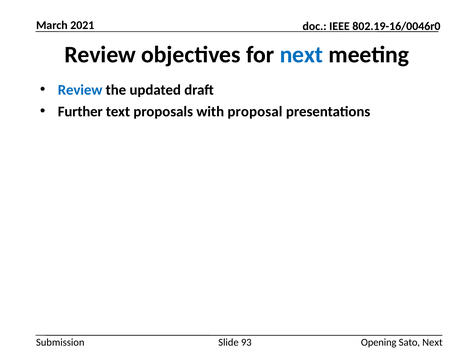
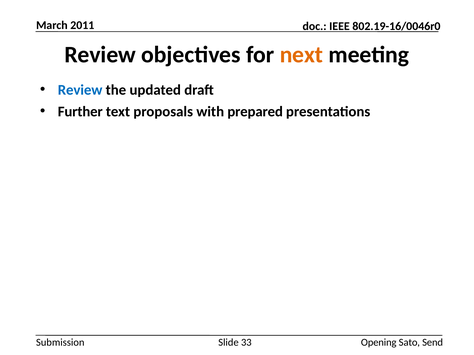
2021: 2021 -> 2011
next at (301, 55) colour: blue -> orange
proposal: proposal -> prepared
93: 93 -> 33
Sato Next: Next -> Send
